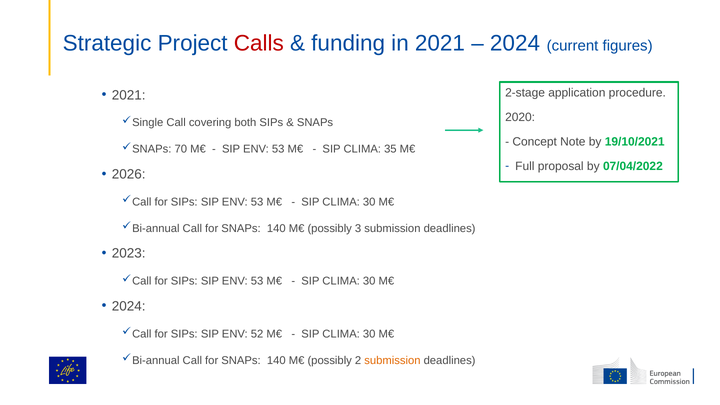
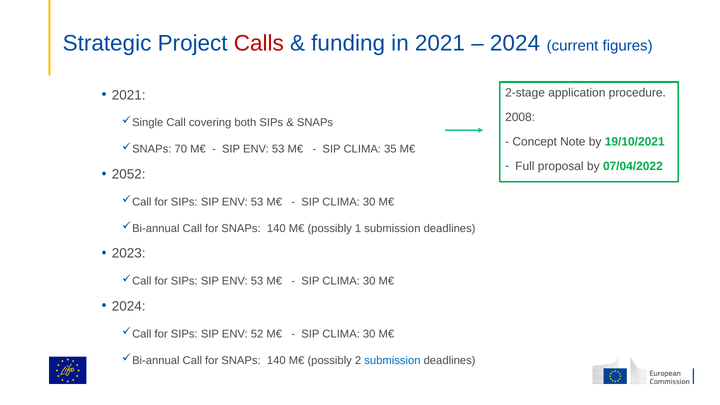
2020: 2020 -> 2008
2026: 2026 -> 2052
3: 3 -> 1
submission at (392, 360) colour: orange -> blue
